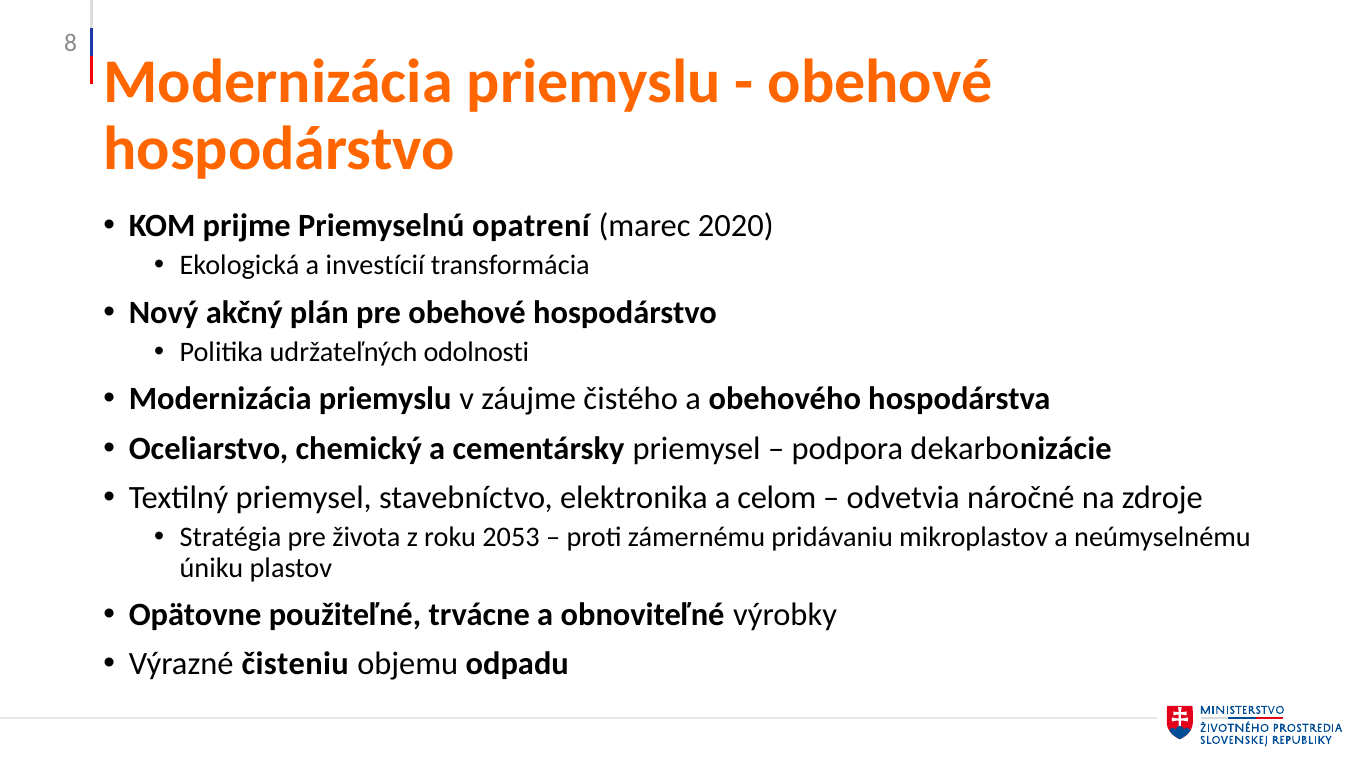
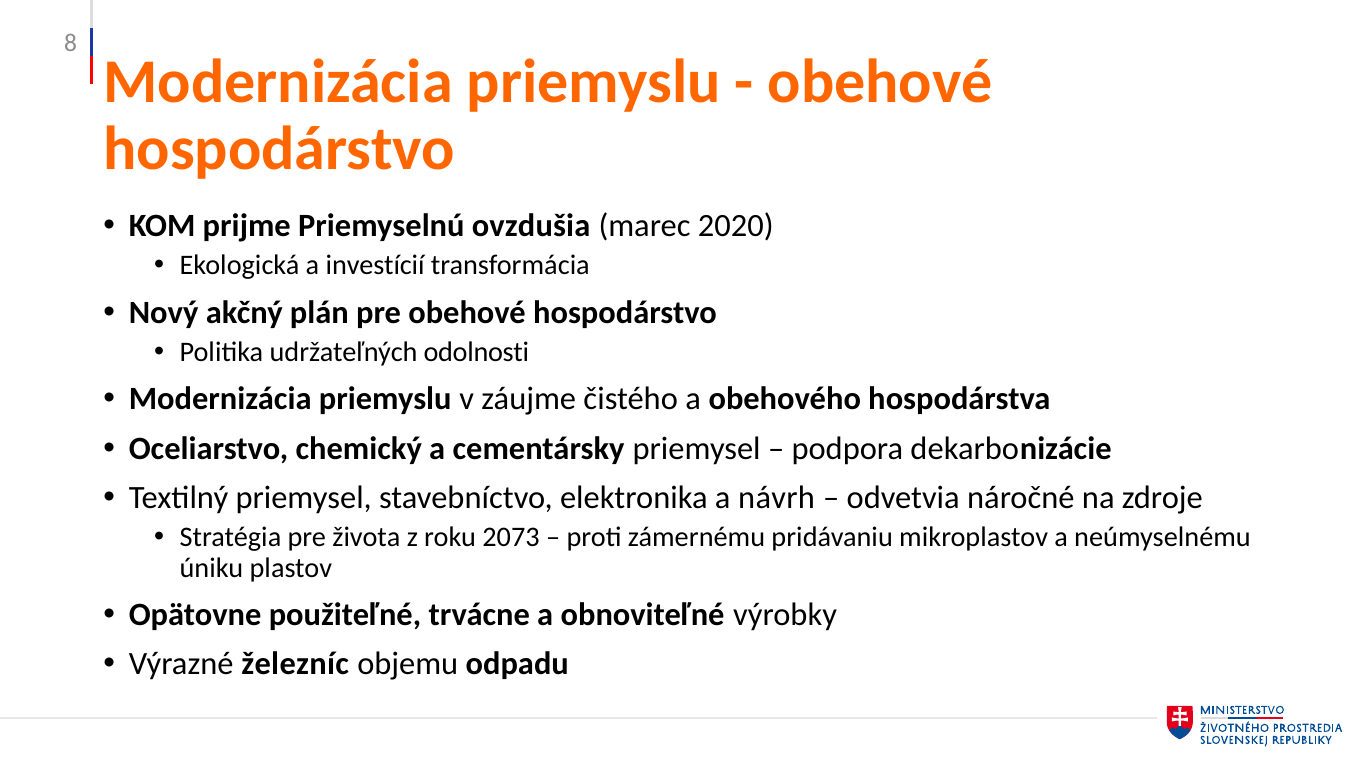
opatrení: opatrení -> ovzdušia
celom: celom -> návrh
2053: 2053 -> 2073
čisteniu: čisteniu -> železníc
